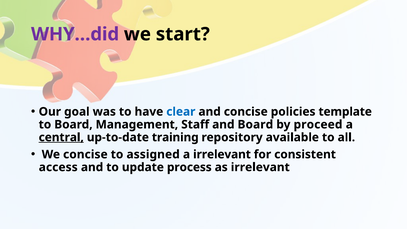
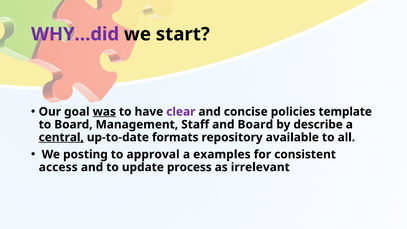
was underline: none -> present
clear colour: blue -> purple
proceed: proceed -> describe
training: training -> formats
We concise: concise -> posting
assigned: assigned -> approval
a irrelevant: irrelevant -> examples
